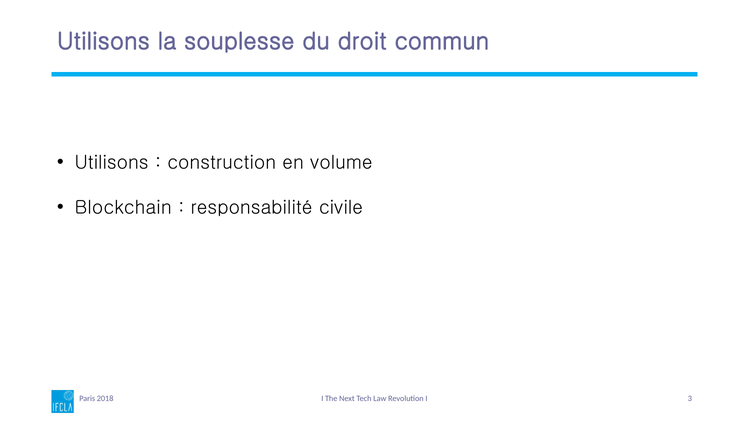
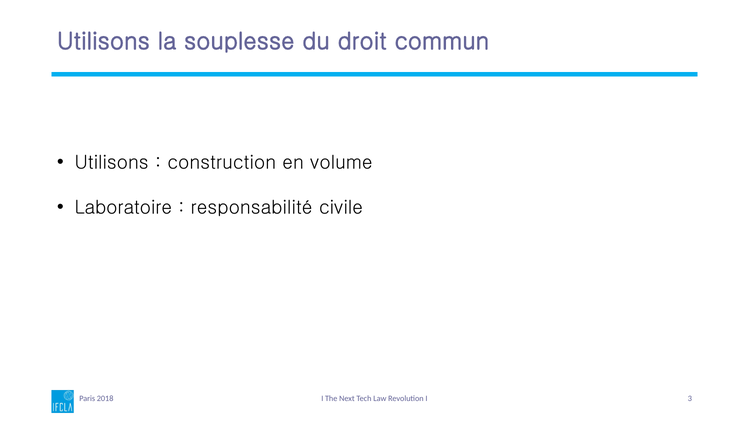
Blockchain: Blockchain -> Laboratoire
